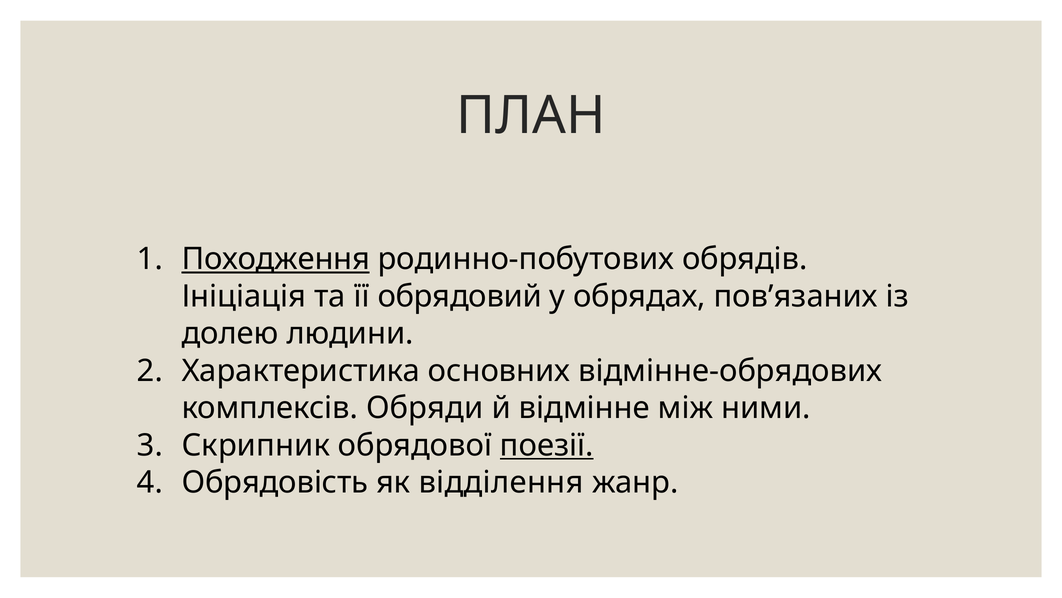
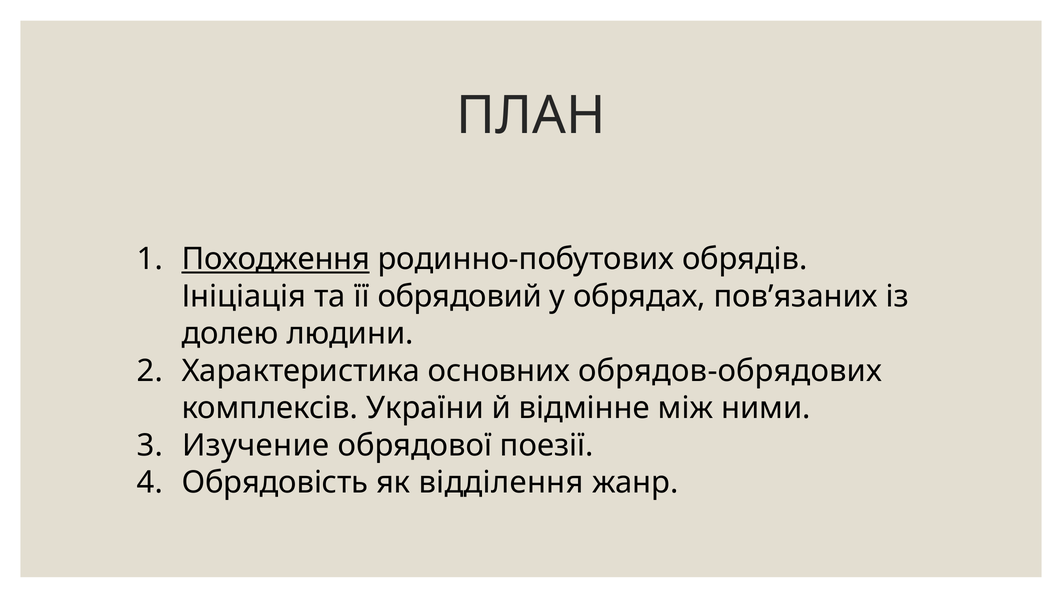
відмінне-обрядових: відмінне-обрядових -> обрядов-обрядових
Обряди: Обряди -> України
Скрипник: Скрипник -> Изучение
поезії underline: present -> none
